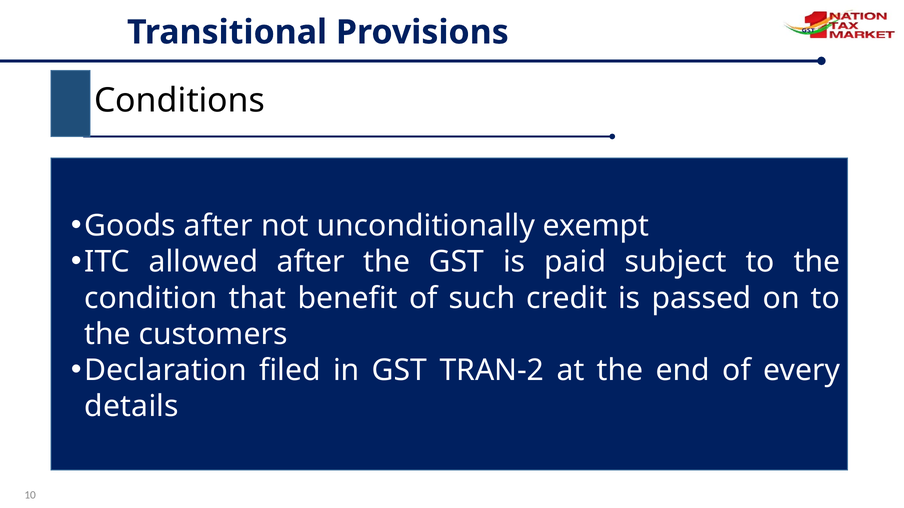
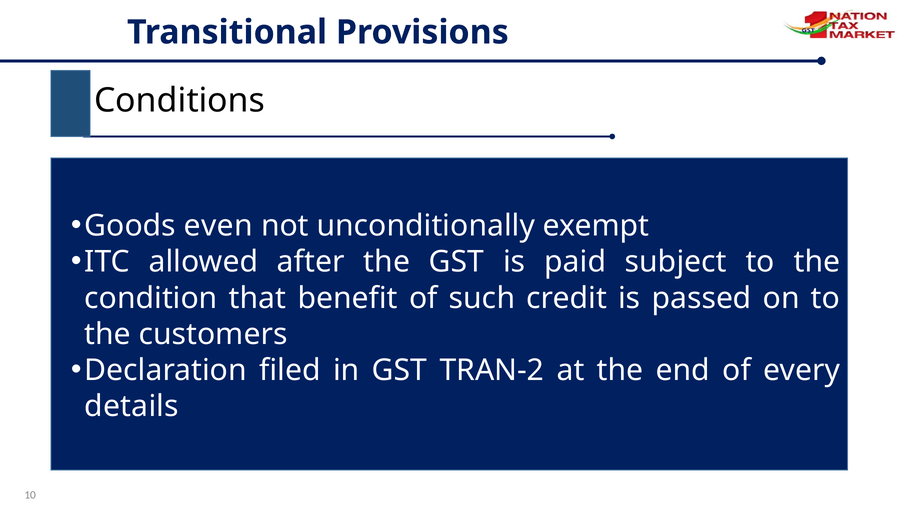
Goods after: after -> even
